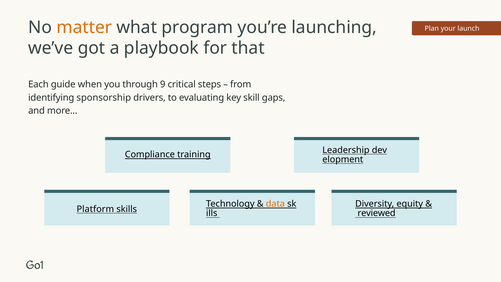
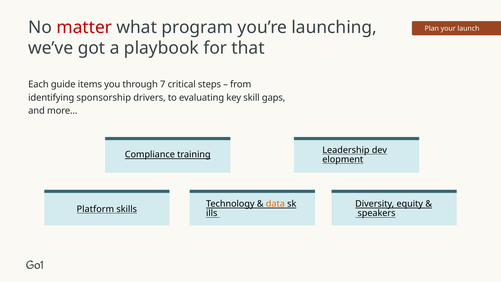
matter colour: orange -> red
when: when -> items
9: 9 -> 7
reviewed: reviewed -> speakers
